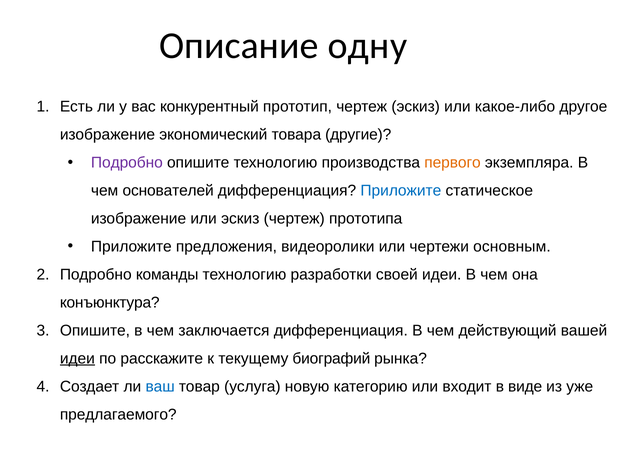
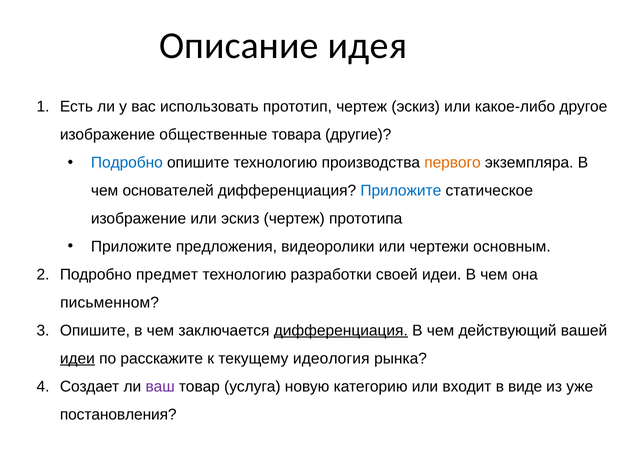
одну: одну -> идея
конкурентный: конкурентный -> использовать
экономический: экономический -> общественные
Подробно at (127, 163) colour: purple -> blue
команды: команды -> предмет
конъюнктура: конъюнктура -> письменном
дифференциация at (341, 330) underline: none -> present
биографий: биографий -> идеология
ваш colour: blue -> purple
предлагаемого: предлагаемого -> постановления
